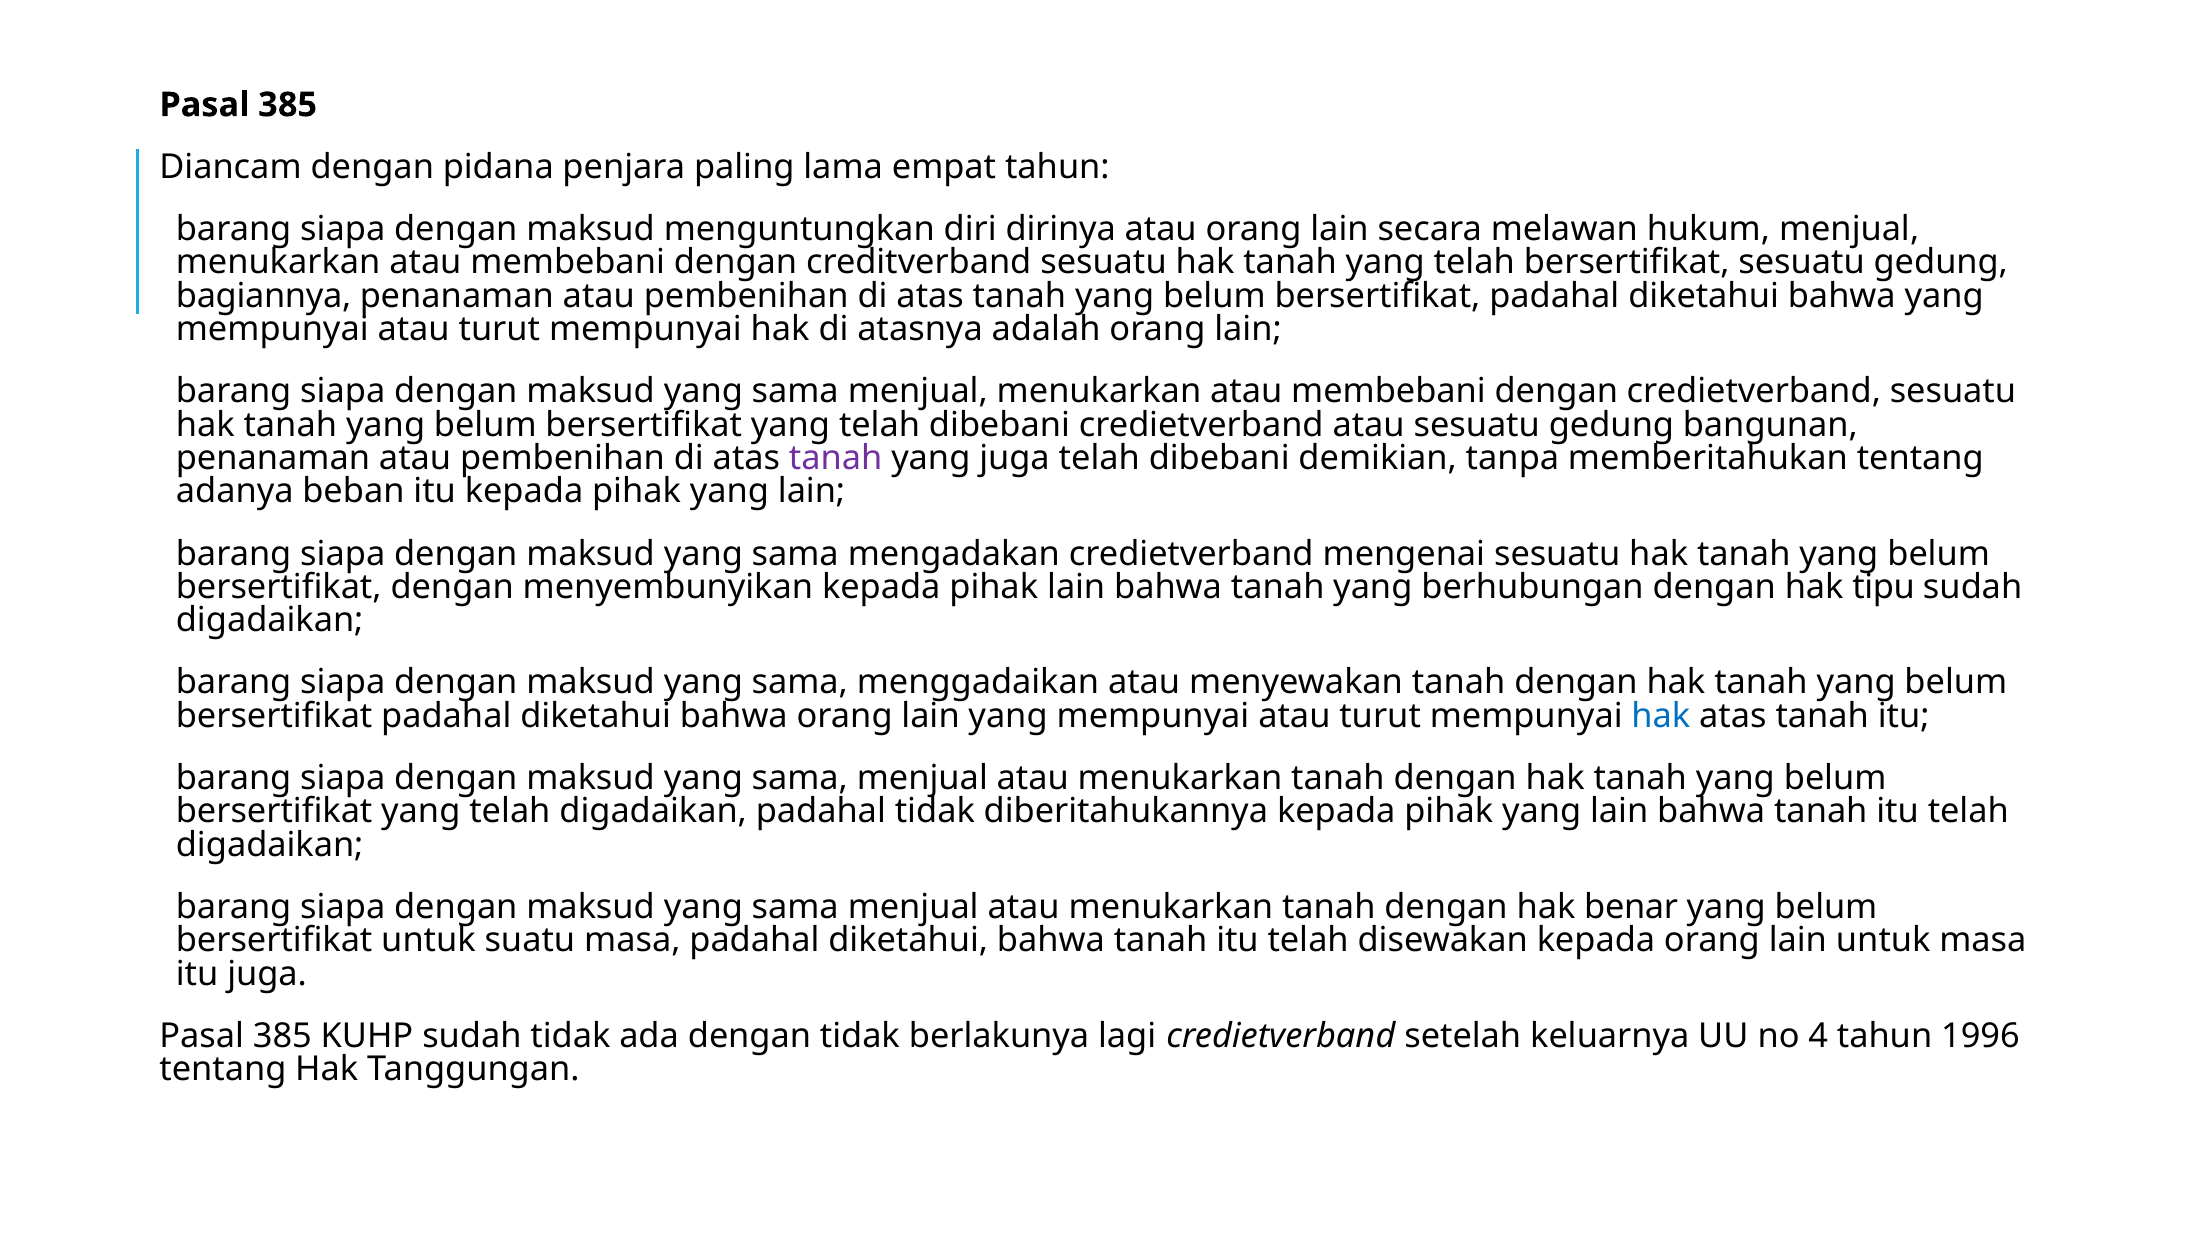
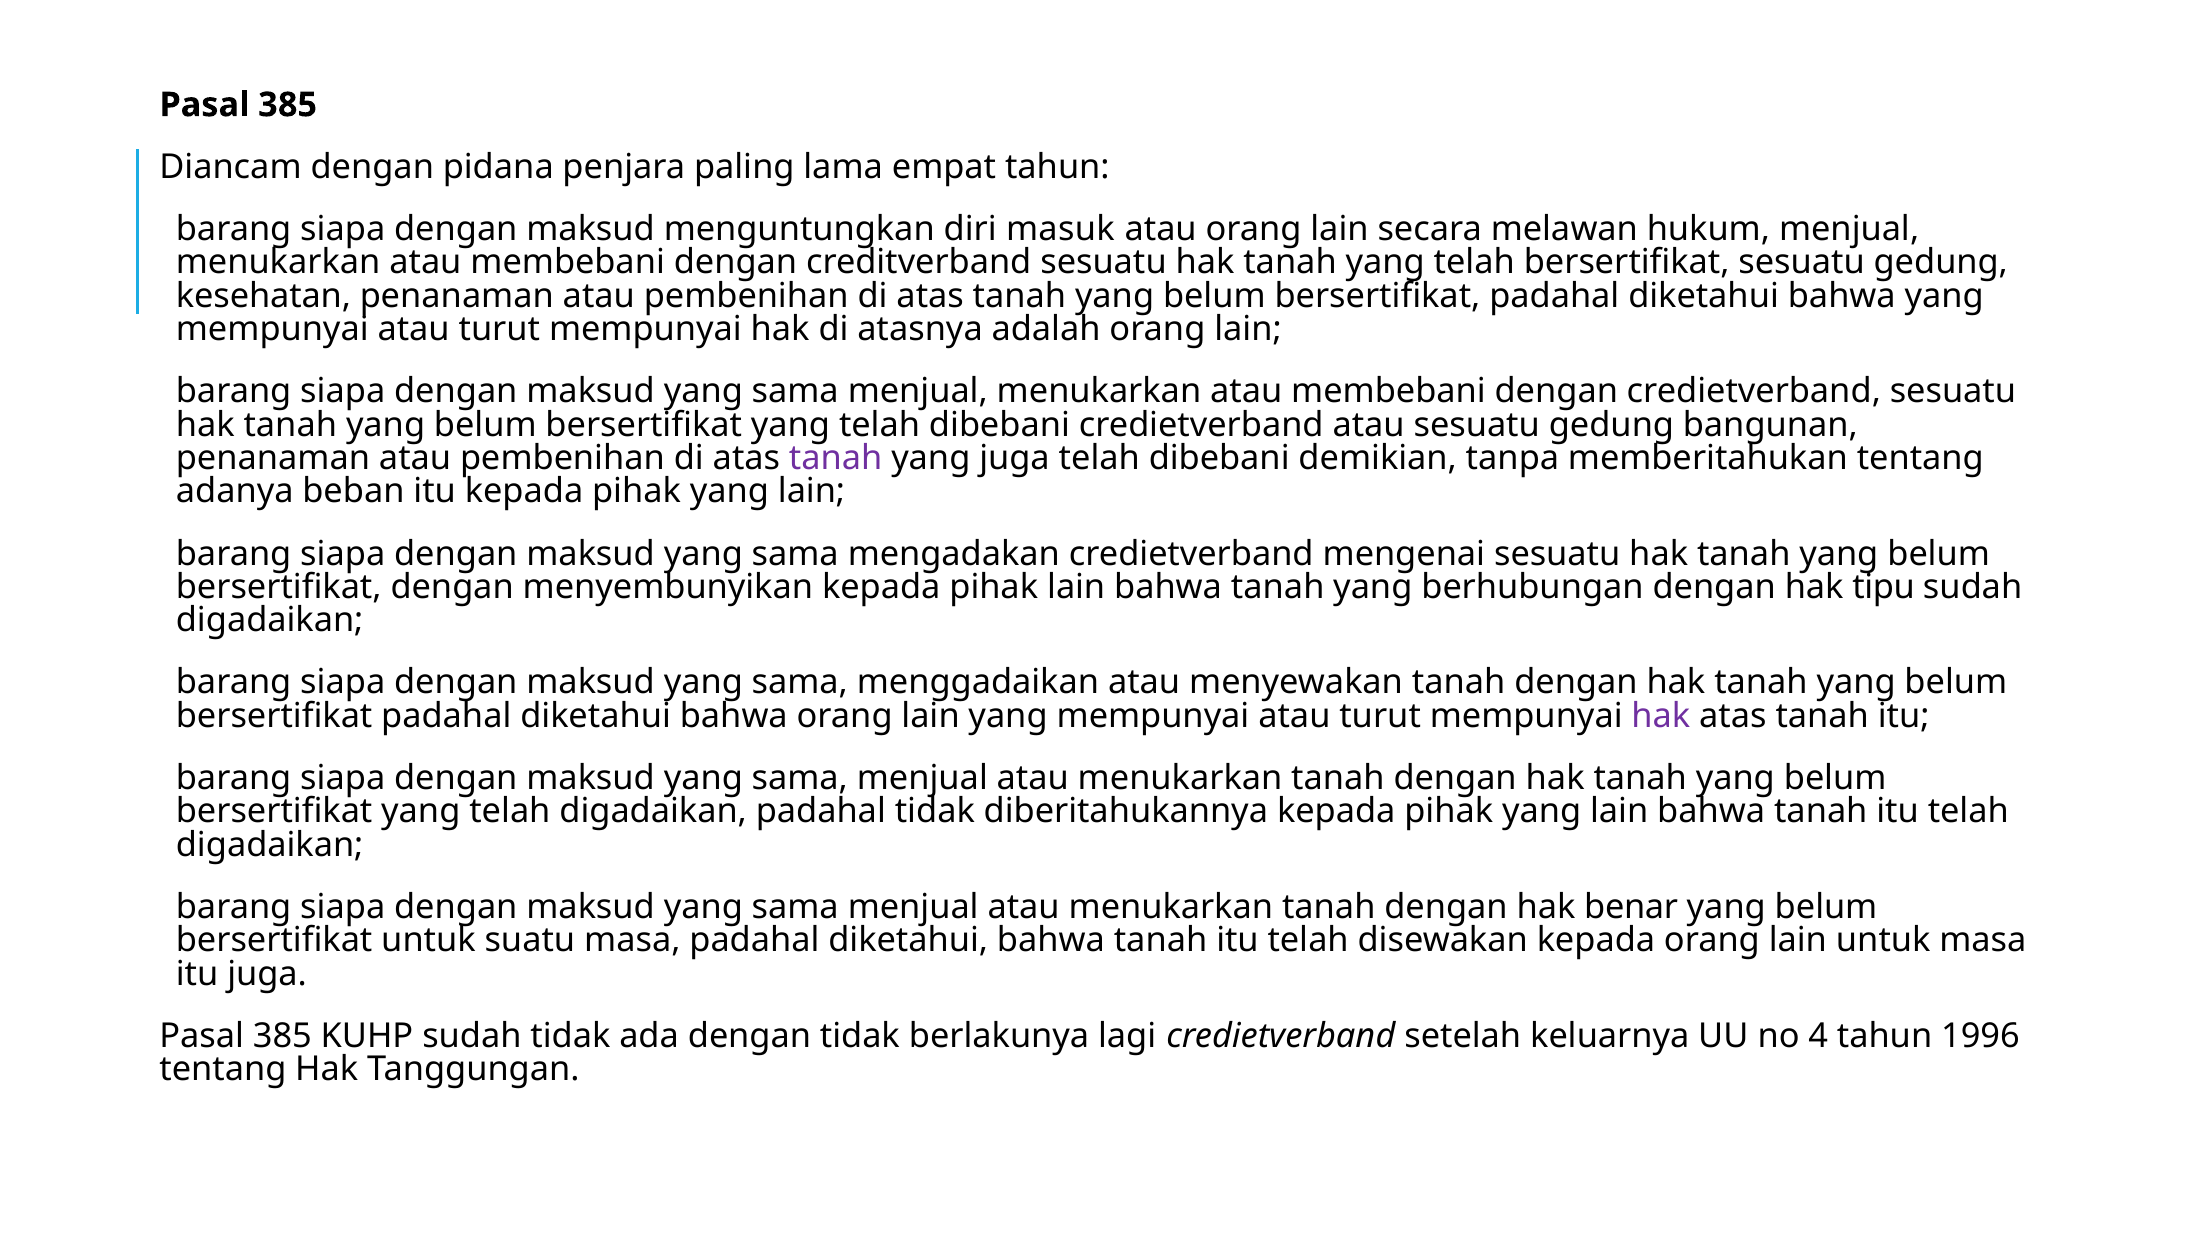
dirinya: dirinya -> masuk
bagiannya: bagiannya -> kesehatan
hak at (1661, 716) colour: blue -> purple
